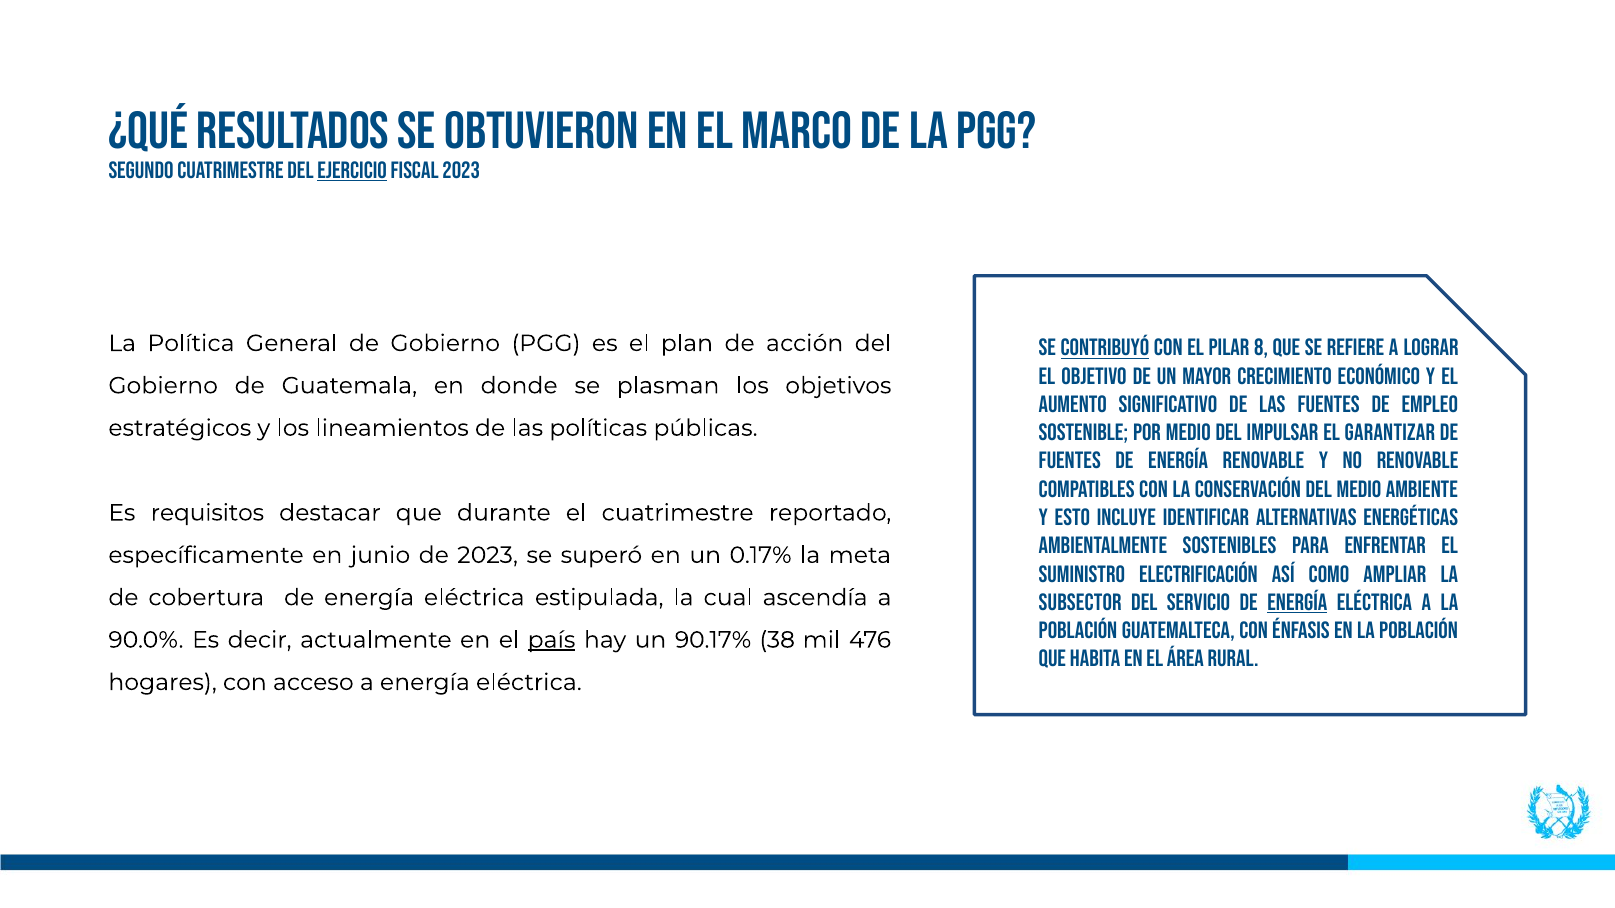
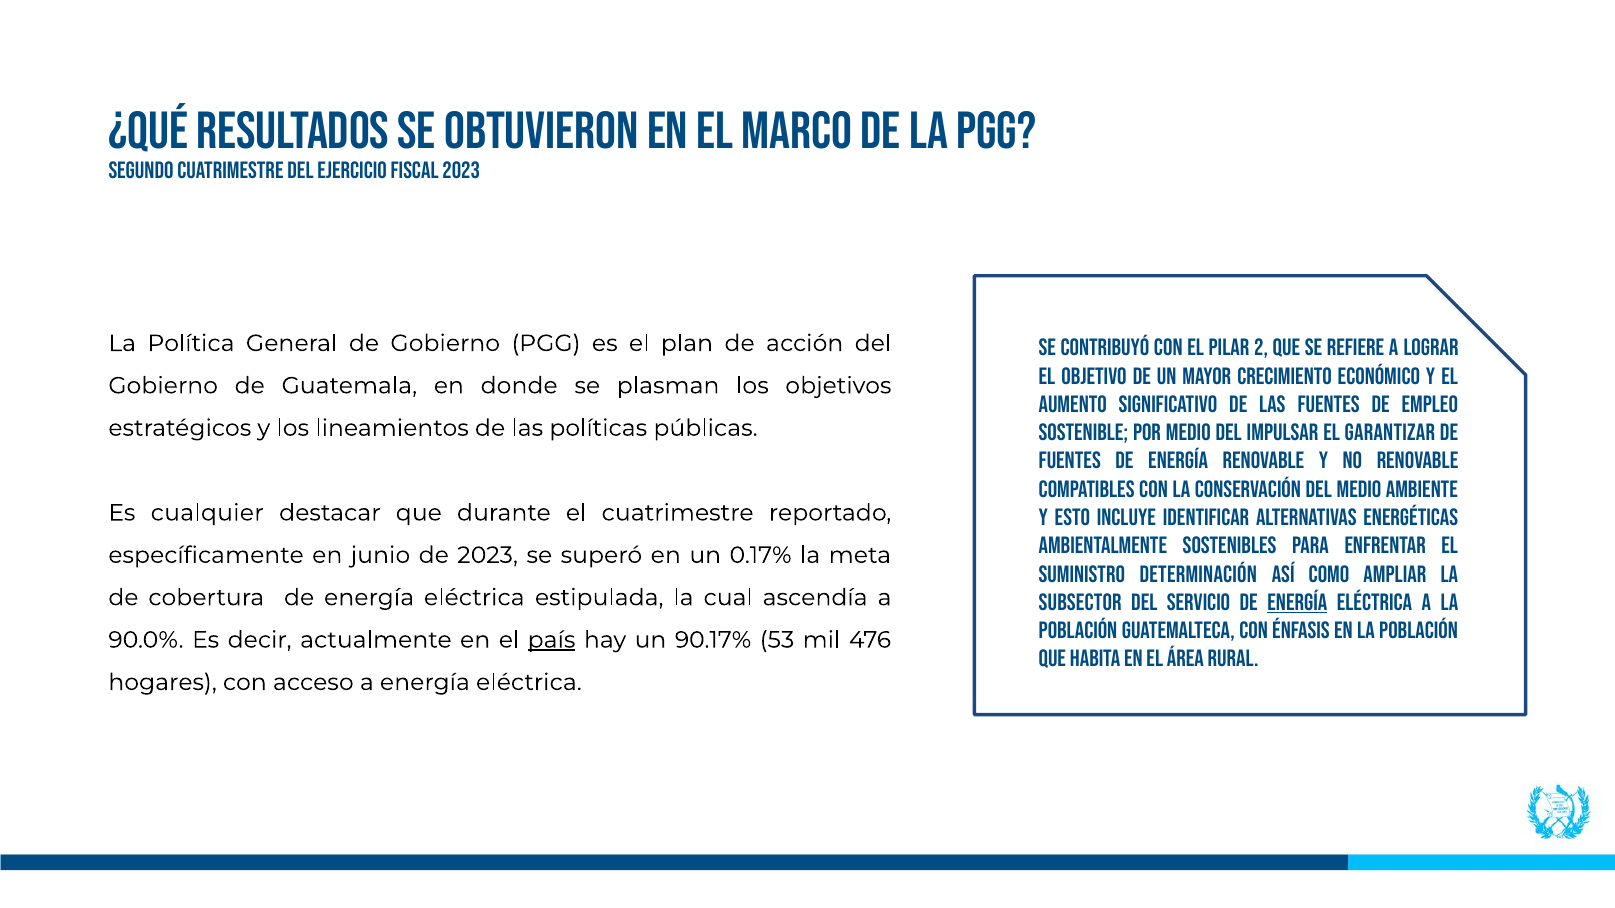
ejercicio underline: present -> none
contribuyó underline: present -> none
8: 8 -> 2
requisitos: requisitos -> cualquier
electrificación: electrificación -> determinación
38: 38 -> 53
